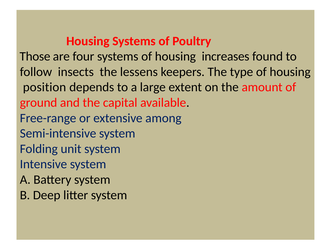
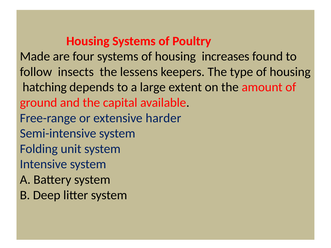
Those: Those -> Made
position: position -> hatching
among: among -> harder
